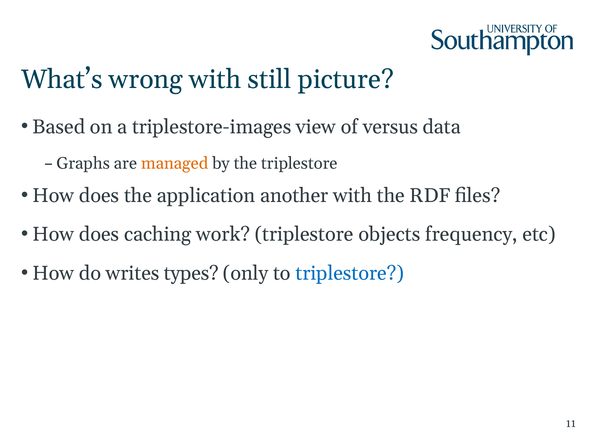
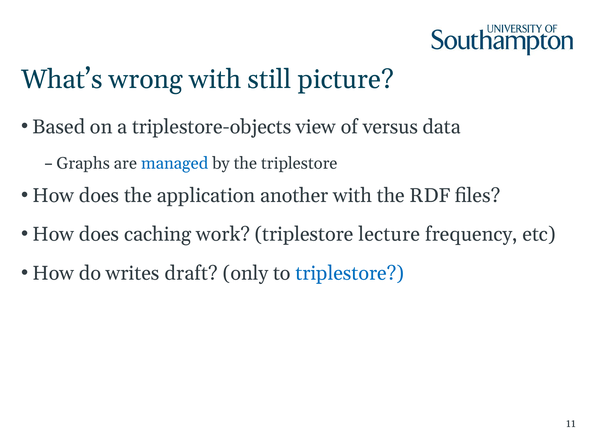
triplestore-images: triplestore-images -> triplestore-objects
managed colour: orange -> blue
objects: objects -> lecture
types: types -> draft
